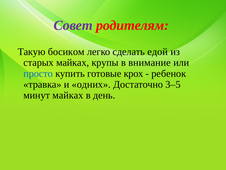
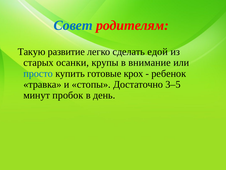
Совет colour: purple -> blue
босиком: босиком -> развитие
старых майках: майках -> осанки
одних: одних -> стопы
минут майках: майках -> пробок
